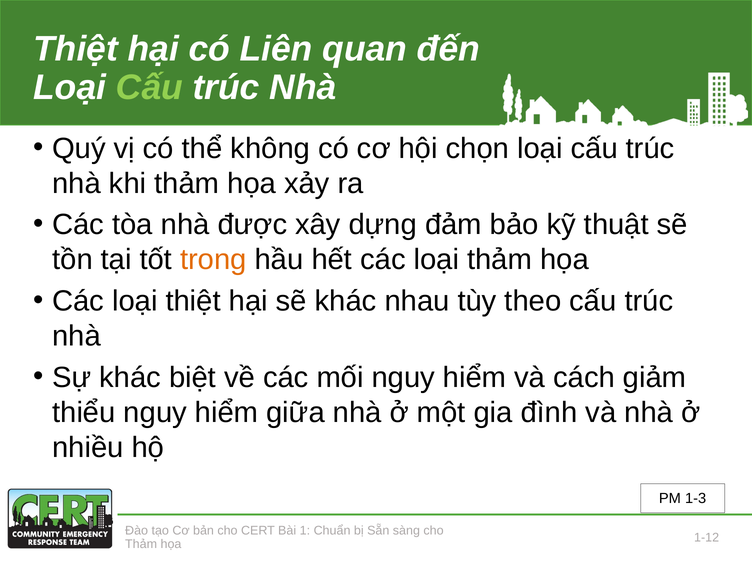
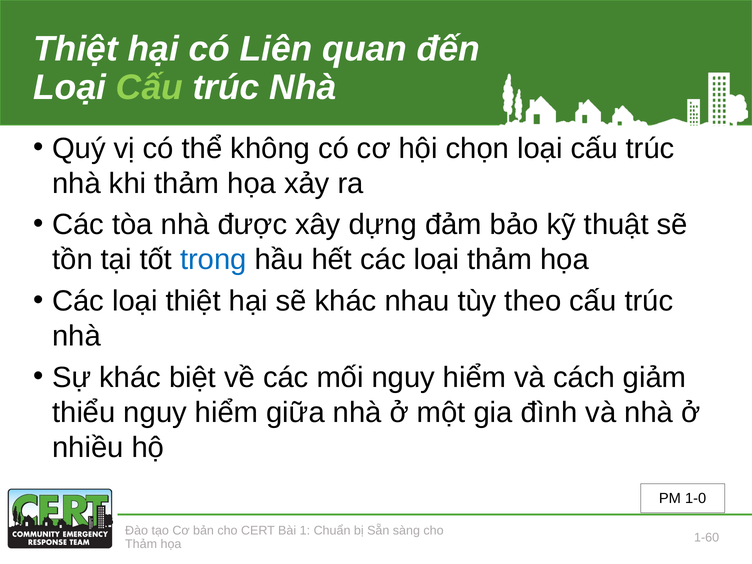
trong colour: orange -> blue
1-3: 1-3 -> 1-0
1-12: 1-12 -> 1-60
